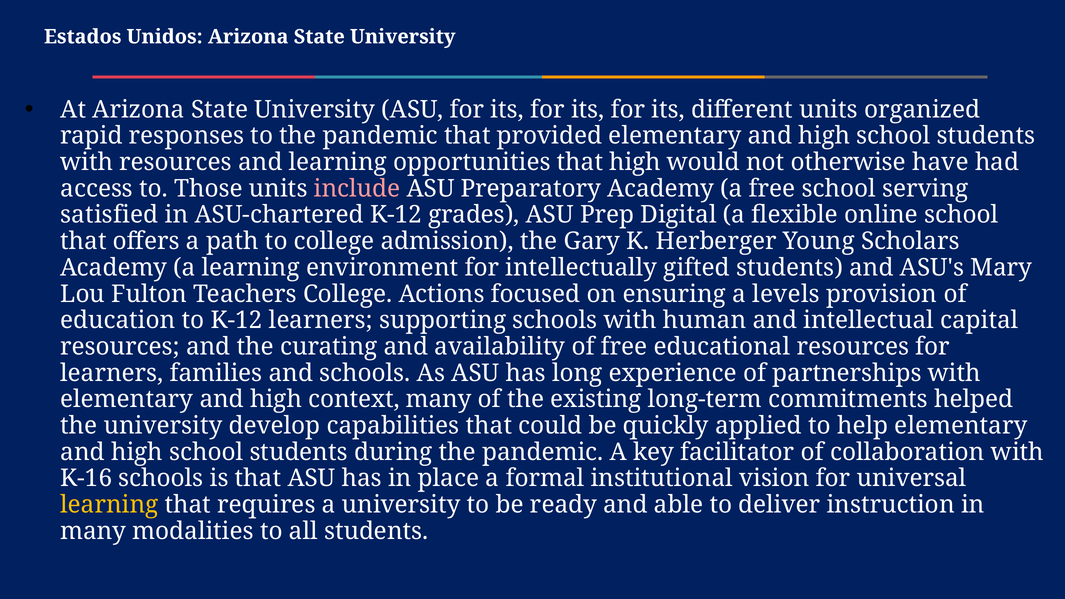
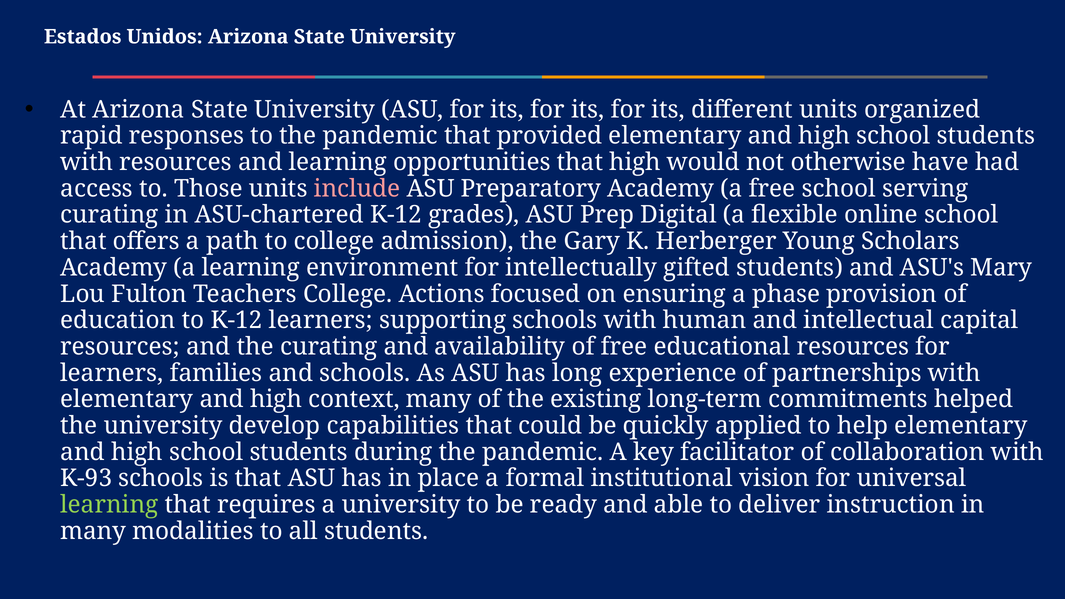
satisfied at (109, 215): satisfied -> curating
levels: levels -> phase
K-16: K-16 -> K-93
learning at (109, 505) colour: yellow -> light green
